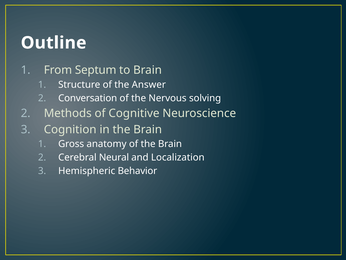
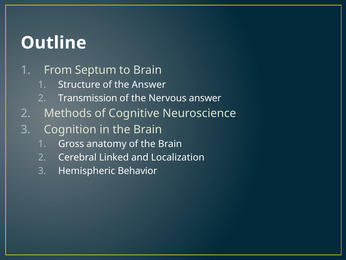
Conversation: Conversation -> Transmission
Nervous solving: solving -> answer
Neural: Neural -> Linked
